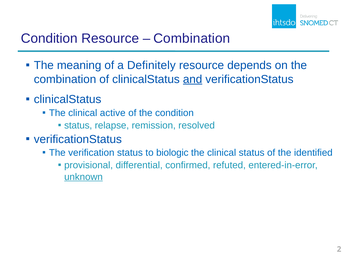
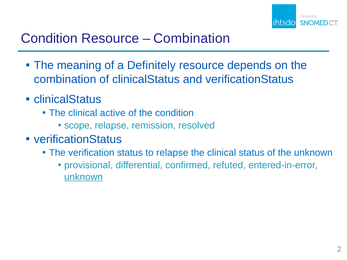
and underline: present -> none
status at (78, 126): status -> scope
to biologic: biologic -> relapse
the identified: identified -> unknown
